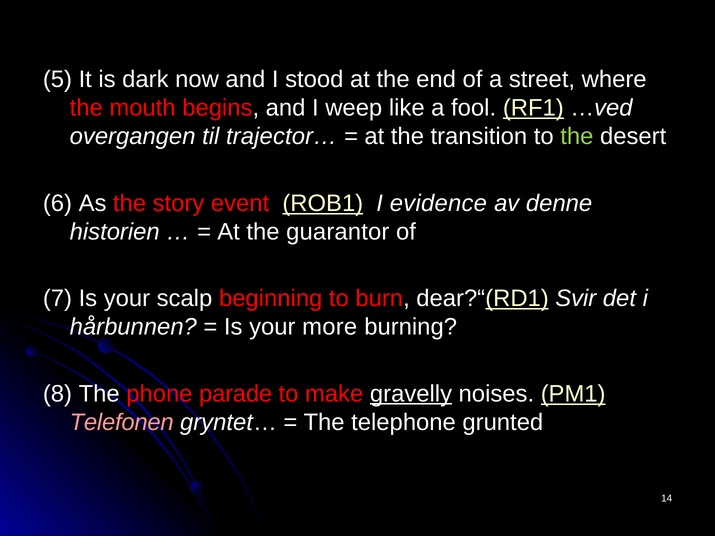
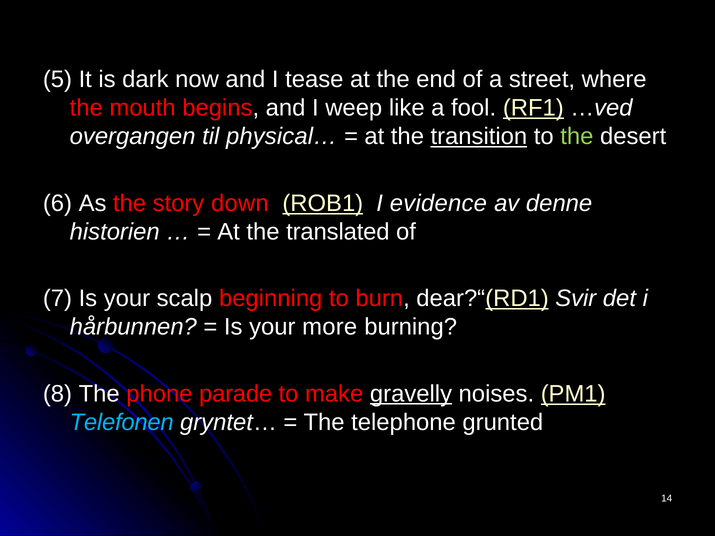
stood: stood -> tease
trajector…: trajector… -> physical…
transition underline: none -> present
event: event -> down
guarantor: guarantor -> translated
Telefonen colour: pink -> light blue
